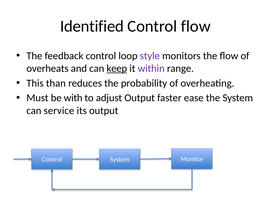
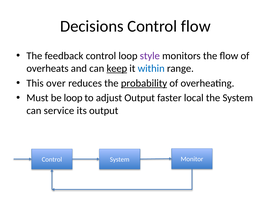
Identified: Identified -> Decisions
within colour: purple -> blue
than: than -> over
probability underline: none -> present
be with: with -> loop
ease: ease -> local
